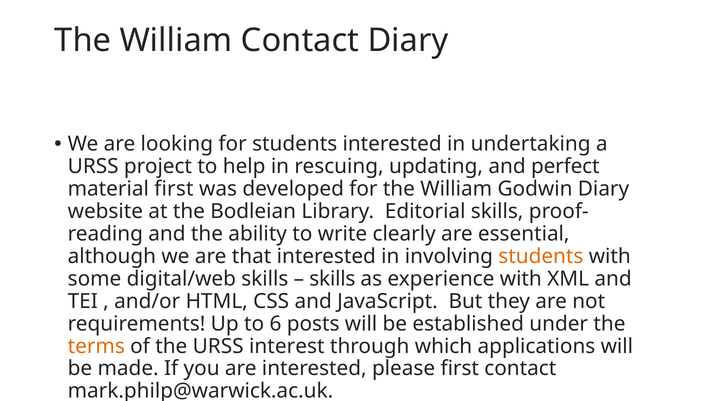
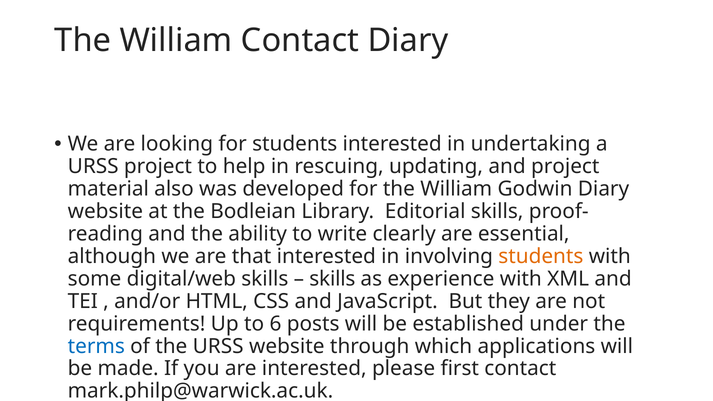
and perfect: perfect -> project
material first: first -> also
terms colour: orange -> blue
URSS interest: interest -> website
